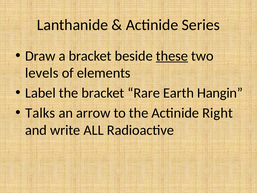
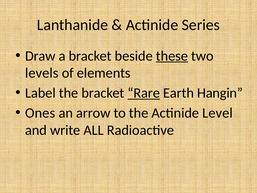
Rare underline: none -> present
Talks: Talks -> Ones
Right: Right -> Level
